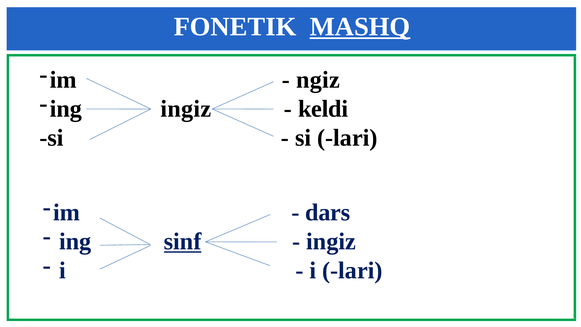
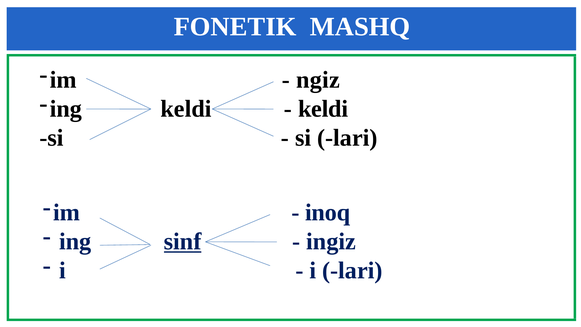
MASHQ underline: present -> none
ing ingiz: ingiz -> keldi
dars: dars -> inoq
